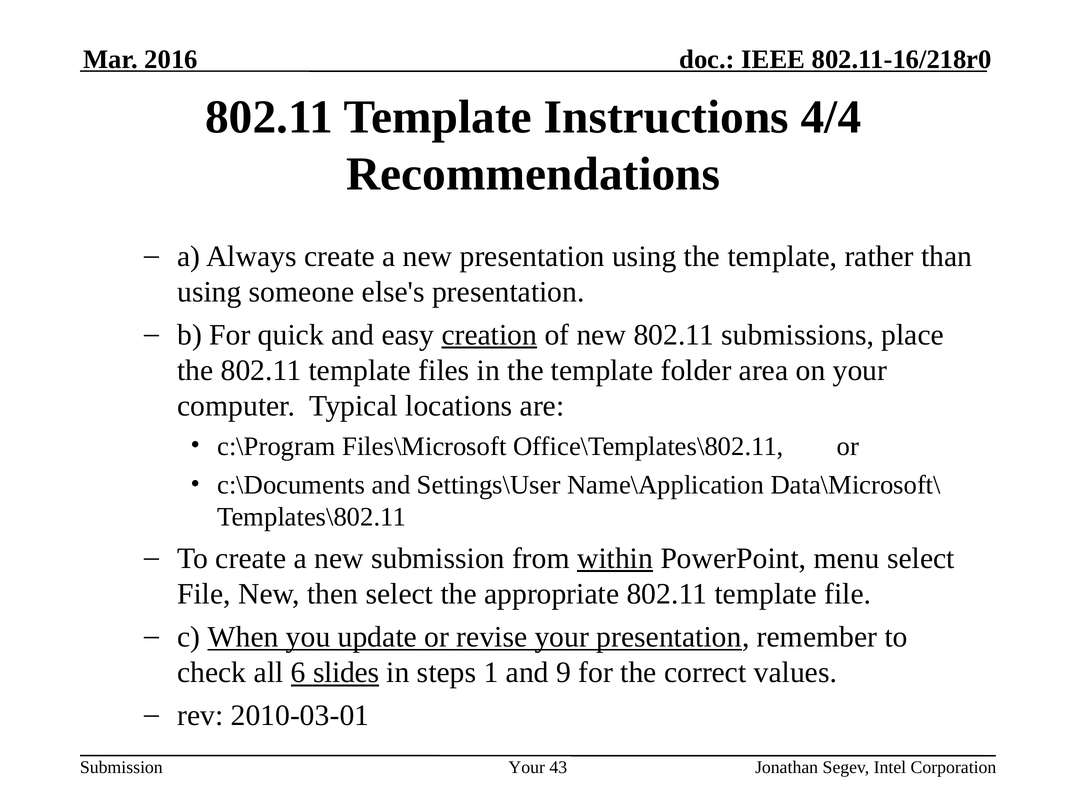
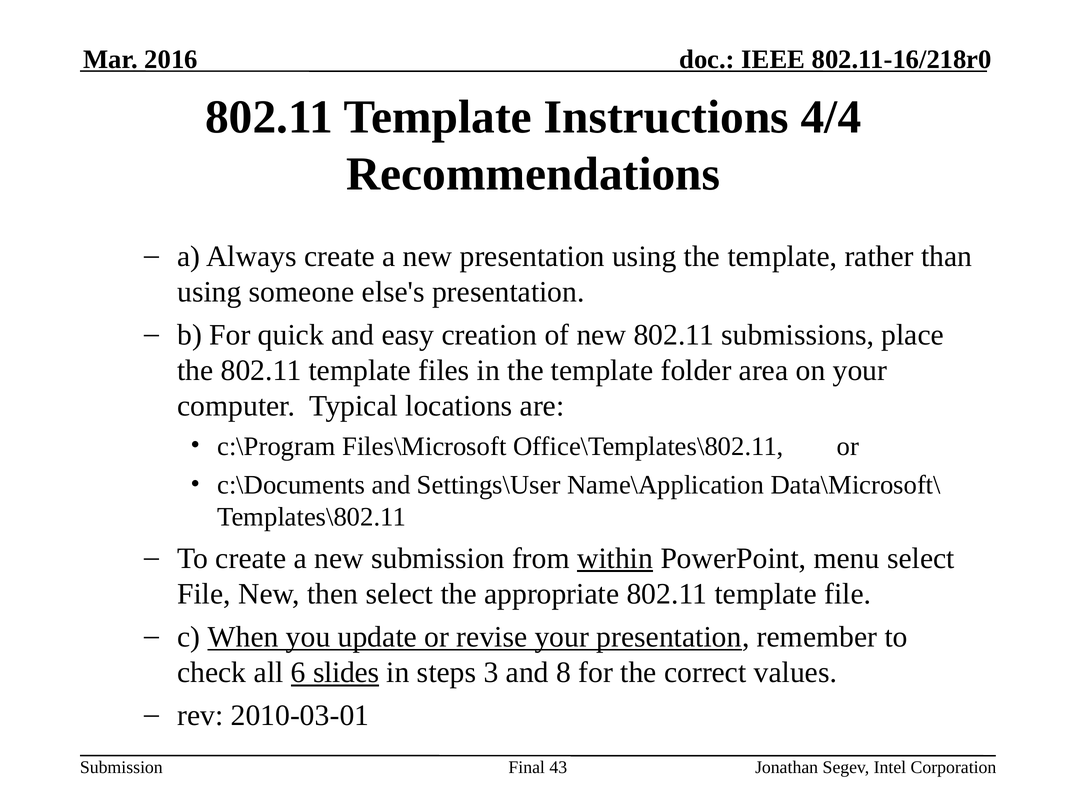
creation underline: present -> none
1: 1 -> 3
9: 9 -> 8
Your at (527, 768): Your -> Final
